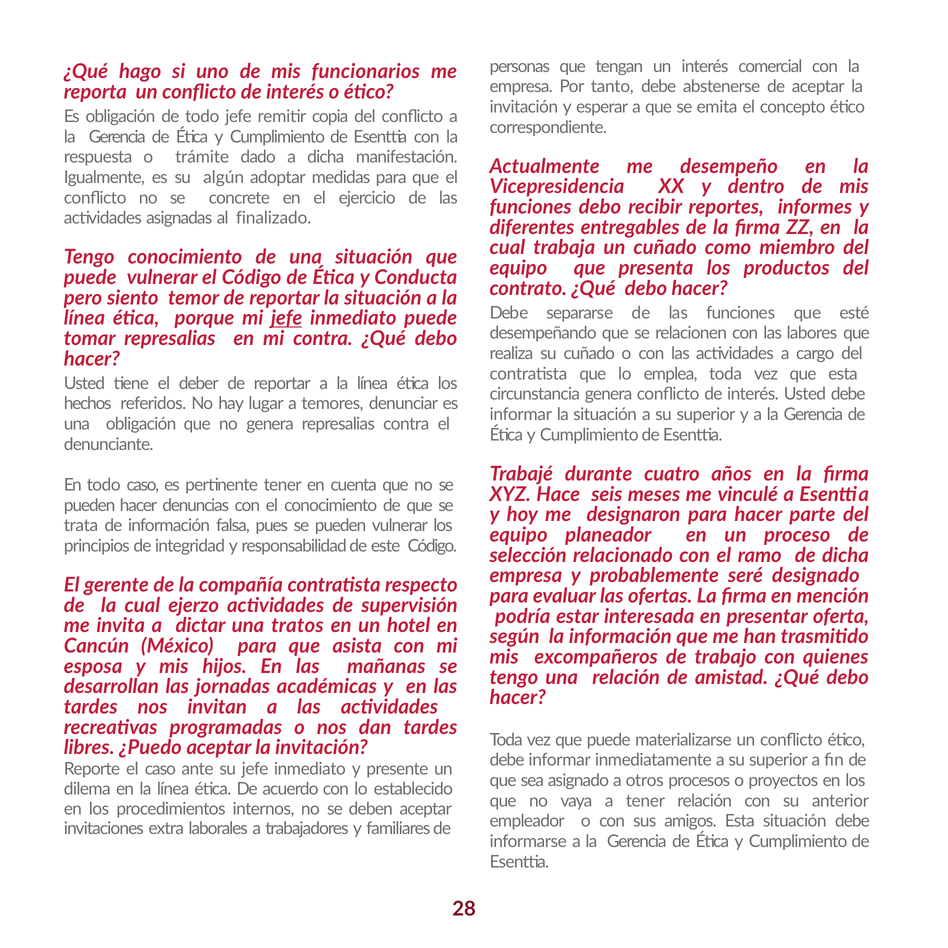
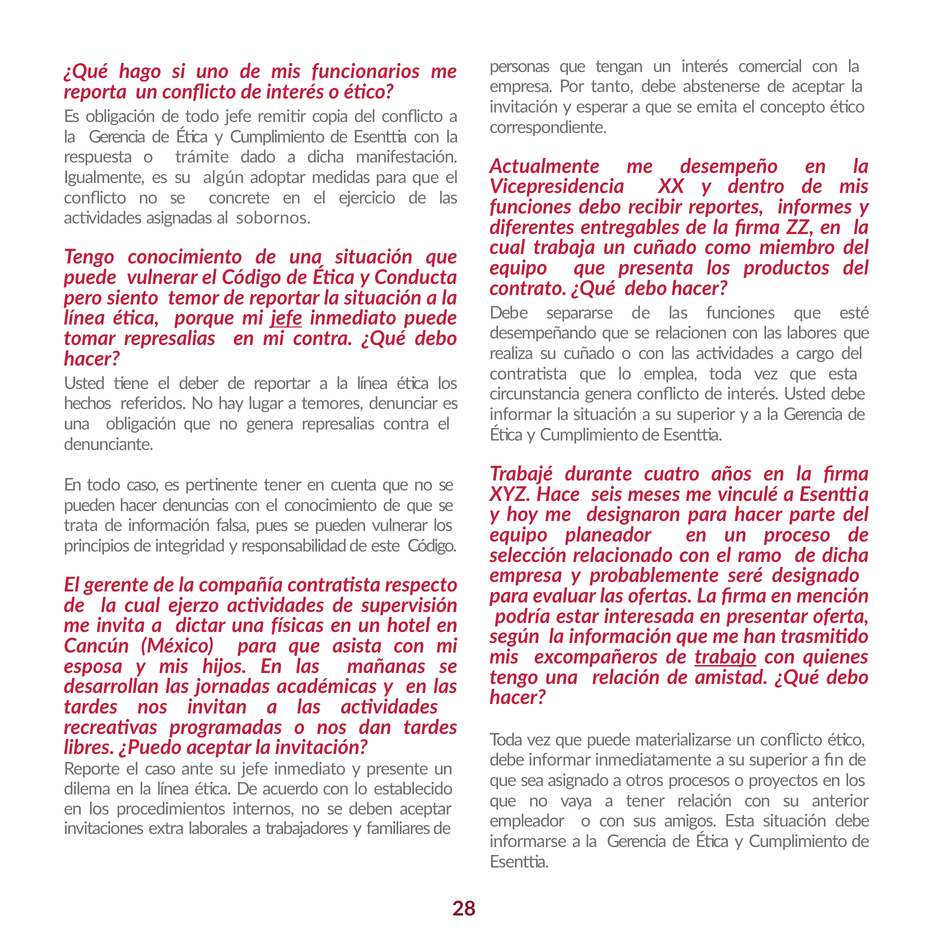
finalizado: finalizado -> sobornos
tratos: tratos -> físicas
trabajo underline: none -> present
